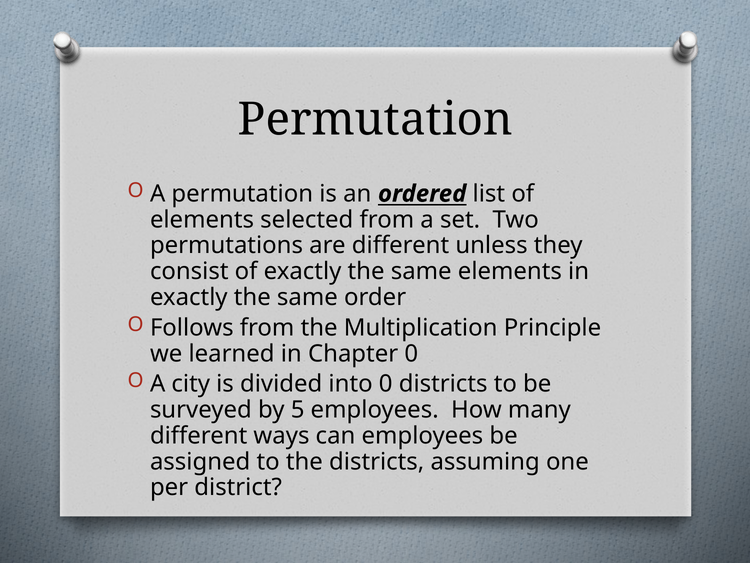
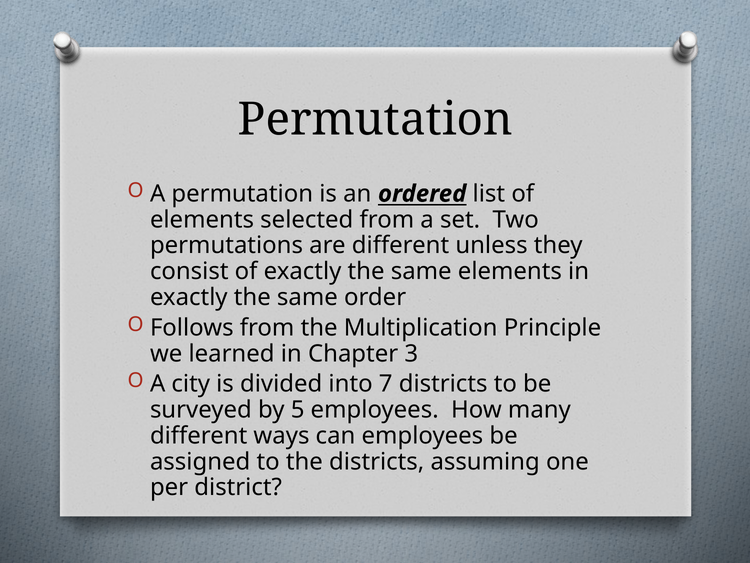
Chapter 0: 0 -> 3
into 0: 0 -> 7
